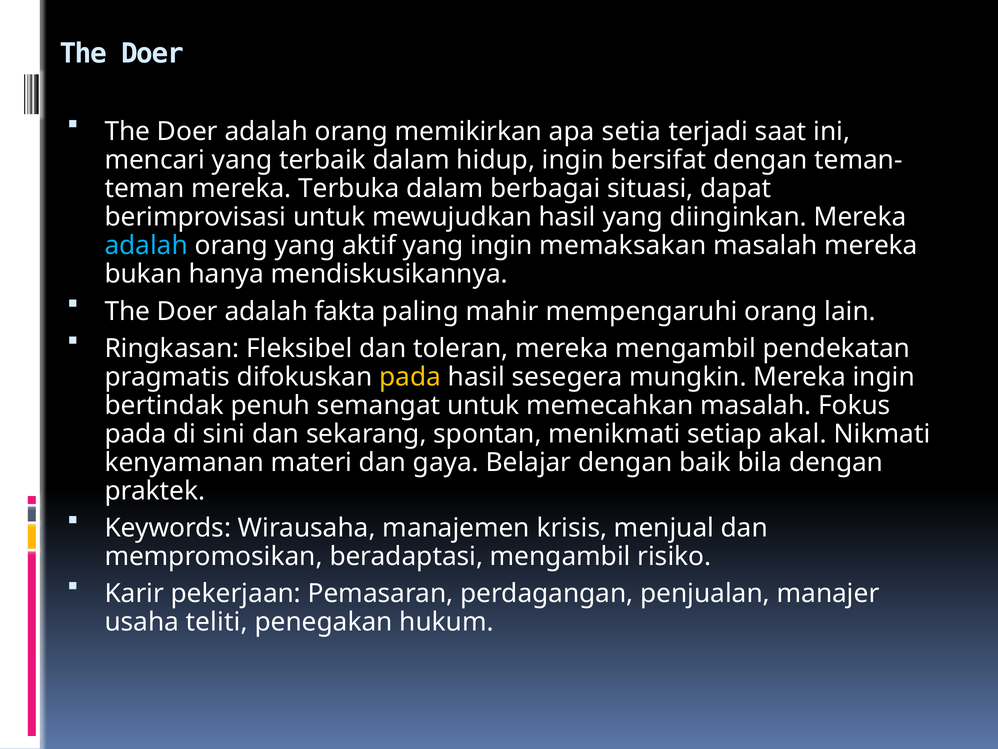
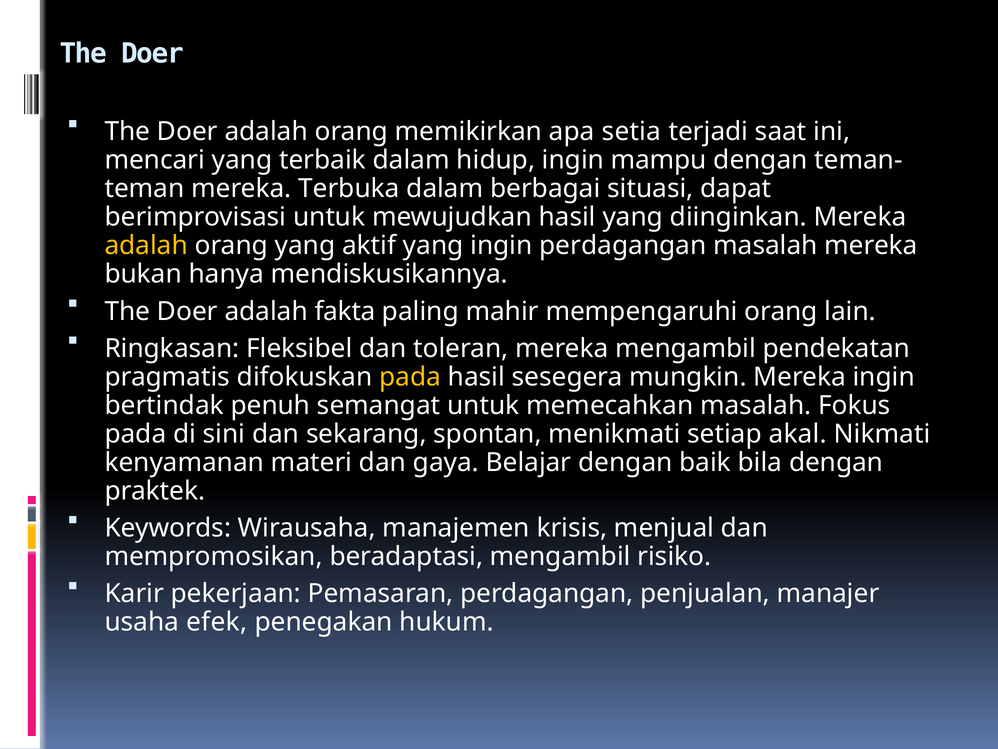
bersifat: bersifat -> mampu
adalah at (146, 245) colour: light blue -> yellow
ingin memaksakan: memaksakan -> perdagangan
teliti: teliti -> efek
